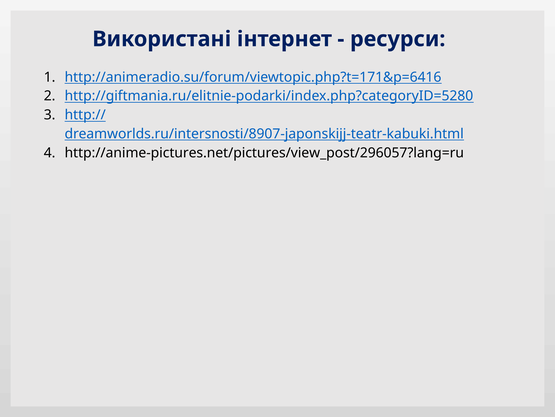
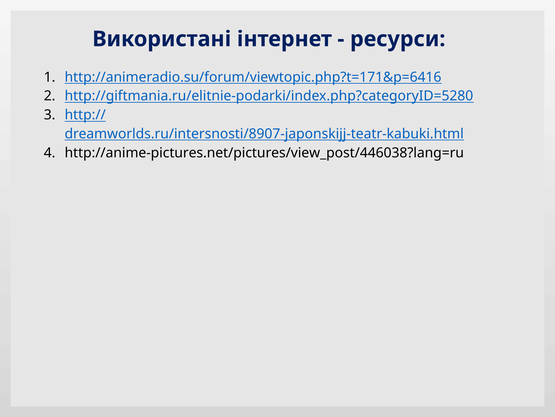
http://anime-pictures.net/pictures/view_post/296057?lang=ru: http://anime-pictures.net/pictures/view_post/296057?lang=ru -> http://anime-pictures.net/pictures/view_post/446038?lang=ru
